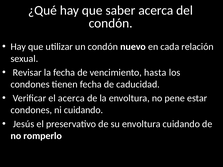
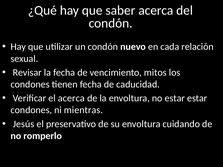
hasta: hasta -> mitos
no pene: pene -> estar
ni cuidando: cuidando -> mientras
